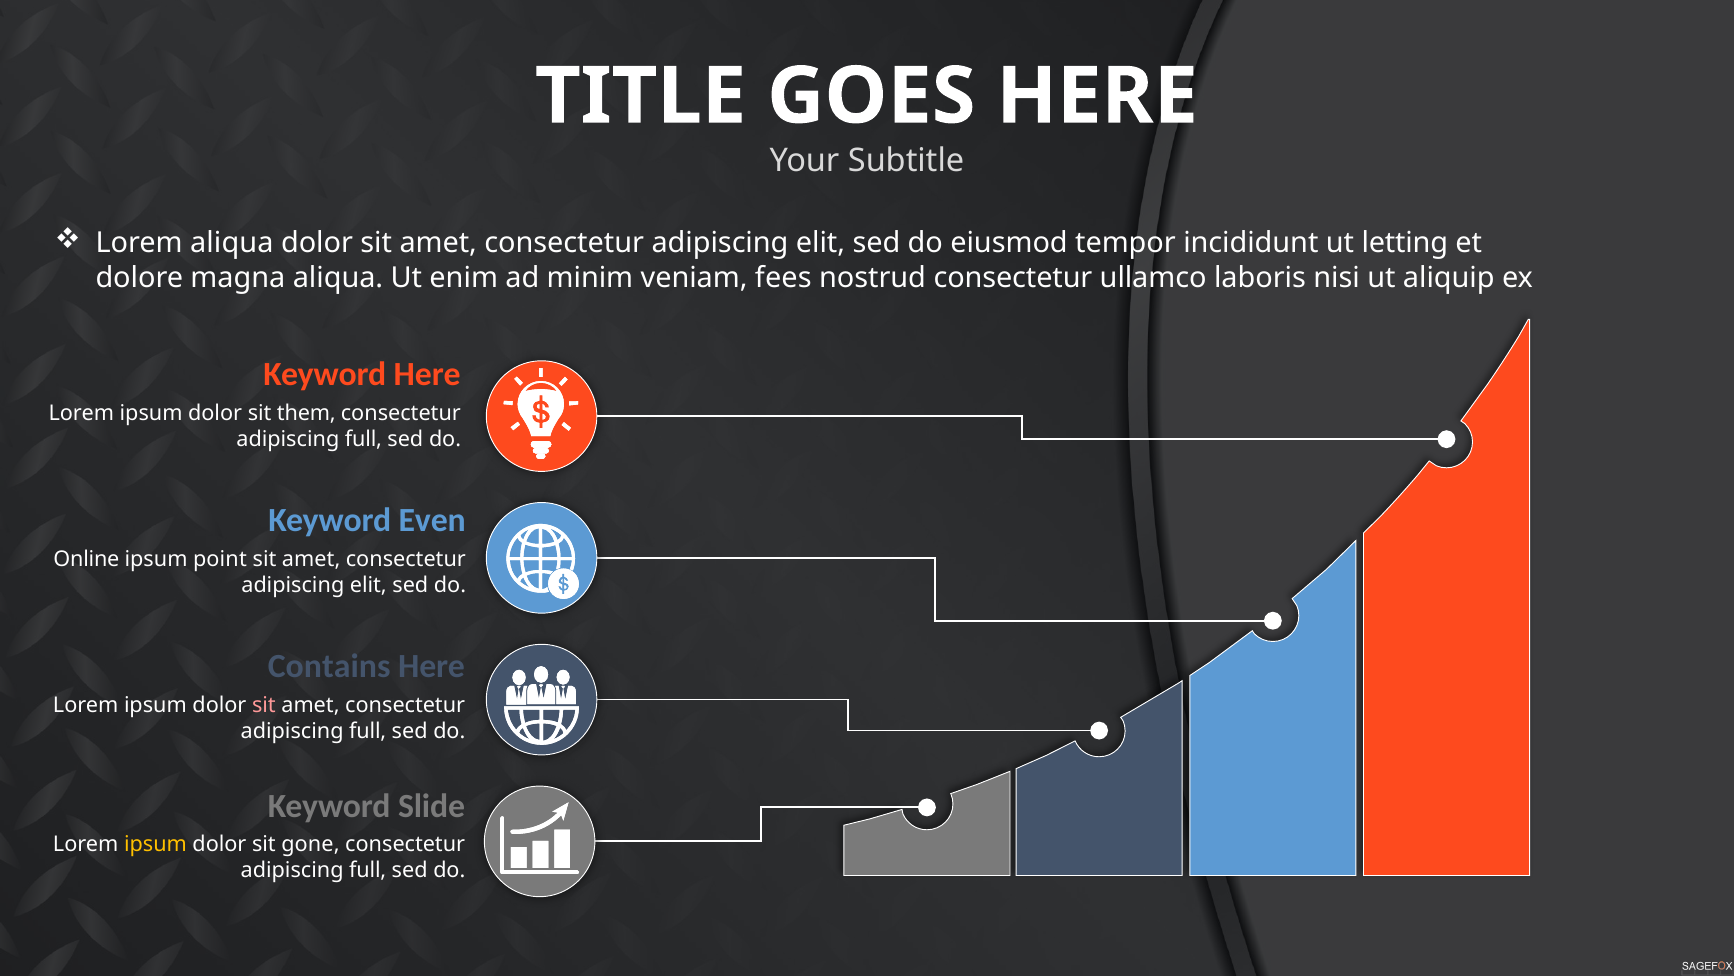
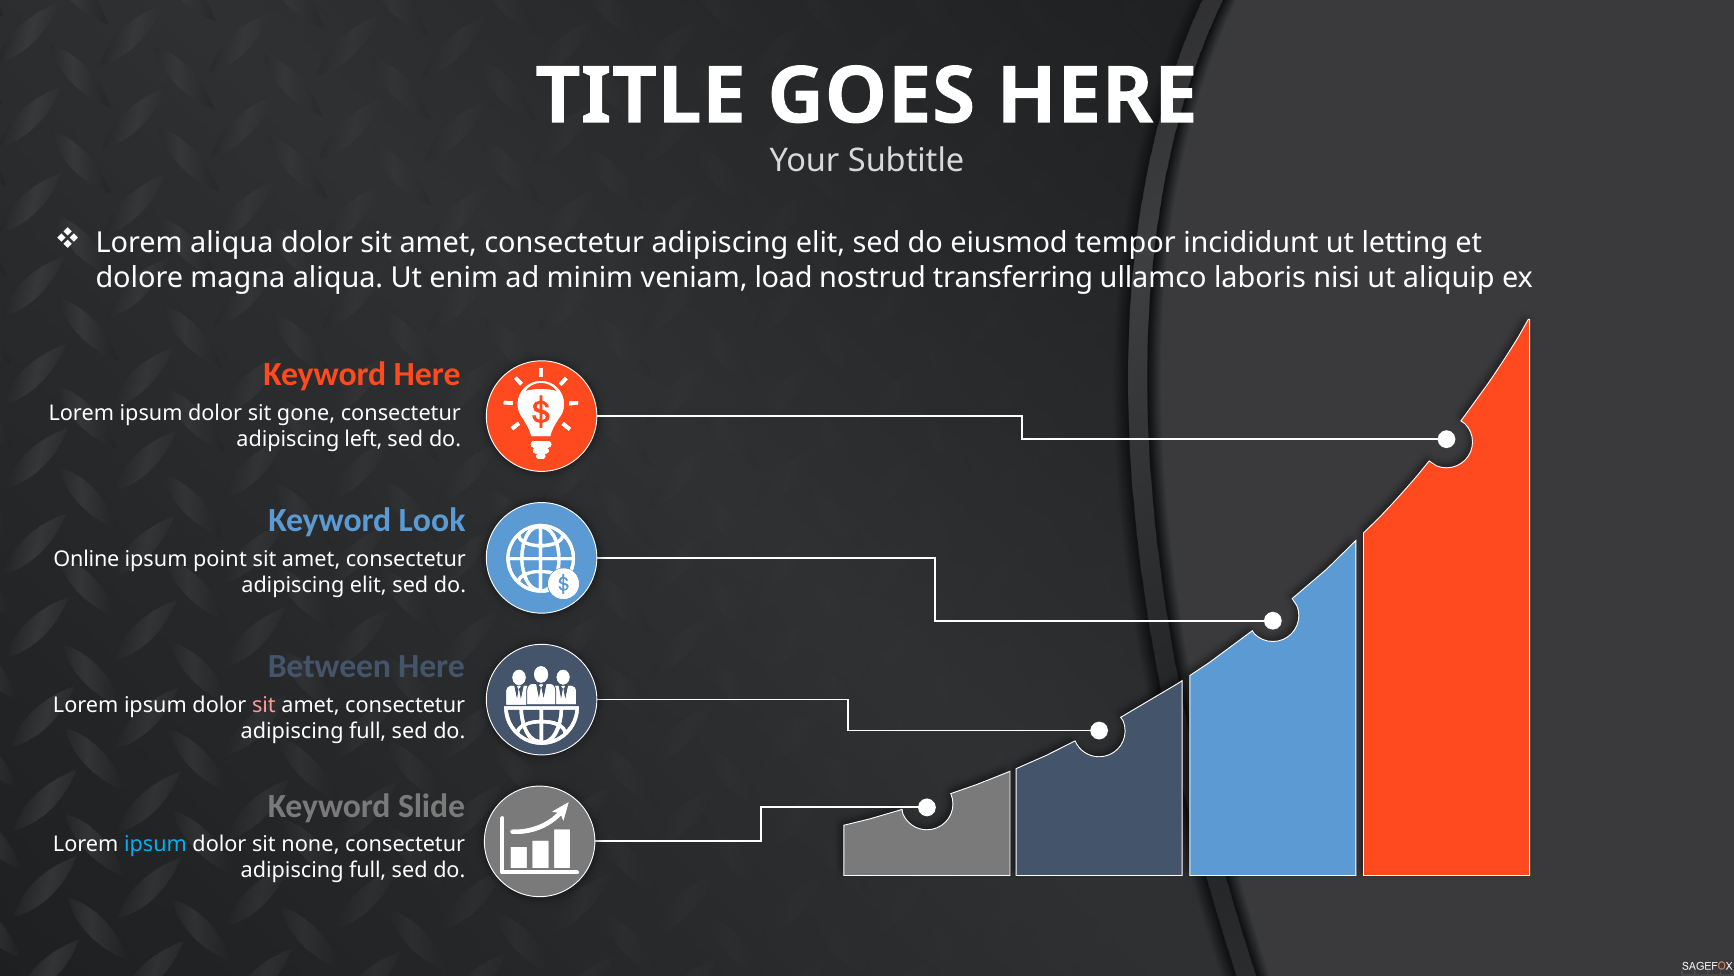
fees: fees -> load
nostrud consectetur: consectetur -> transferring
them: them -> gone
full at (363, 439): full -> left
Even: Even -> Look
Contains: Contains -> Between
ipsum at (155, 844) colour: yellow -> light blue
gone: gone -> none
